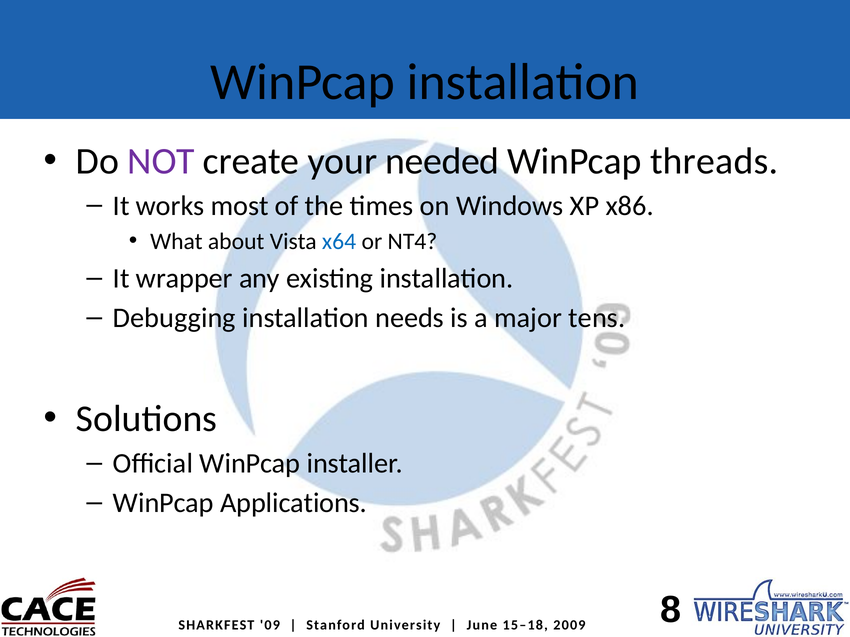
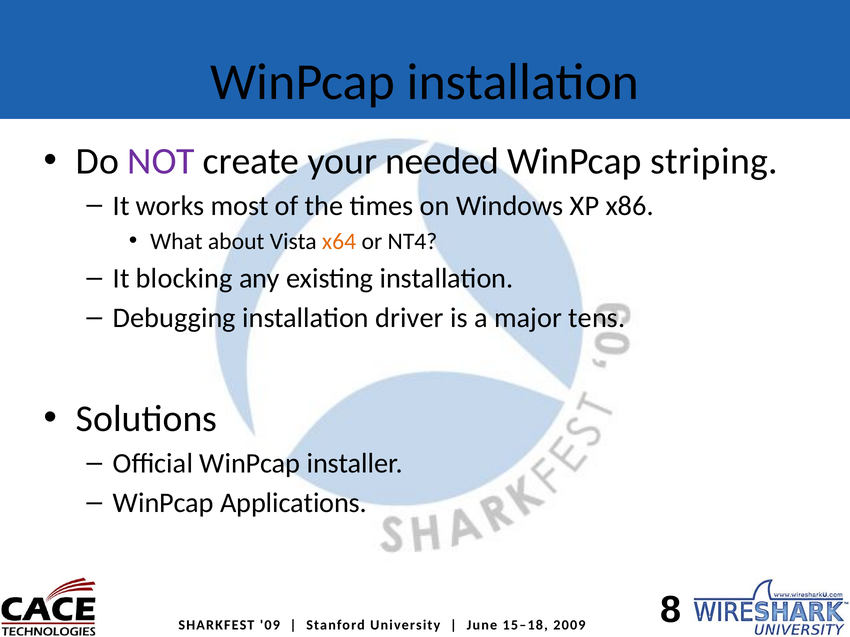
threads: threads -> striping
x64 colour: blue -> orange
wrapper: wrapper -> blocking
needs: needs -> driver
